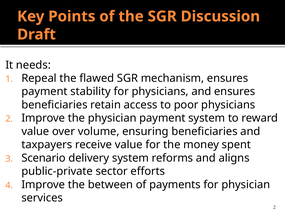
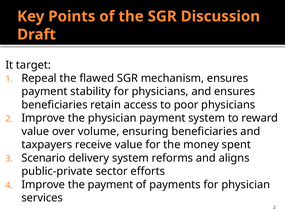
needs: needs -> target
the between: between -> payment
